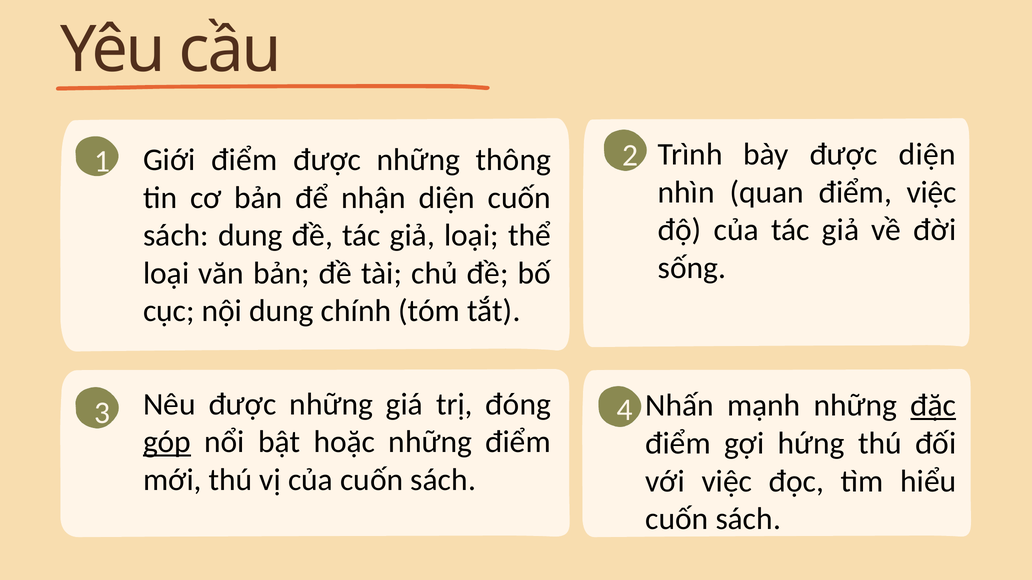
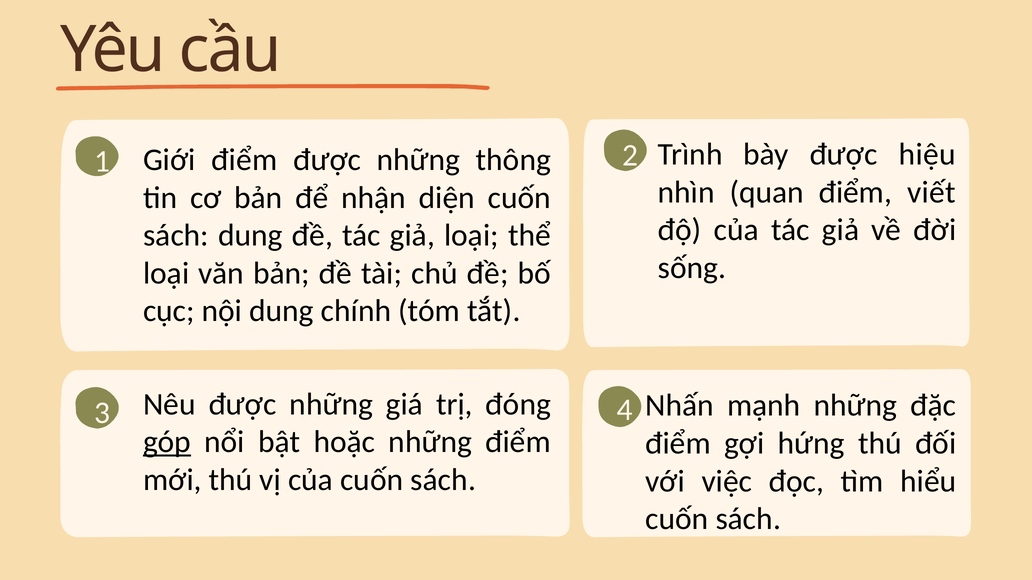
được diện: diện -> hiệu
điểm việc: việc -> viết
đặc underline: present -> none
